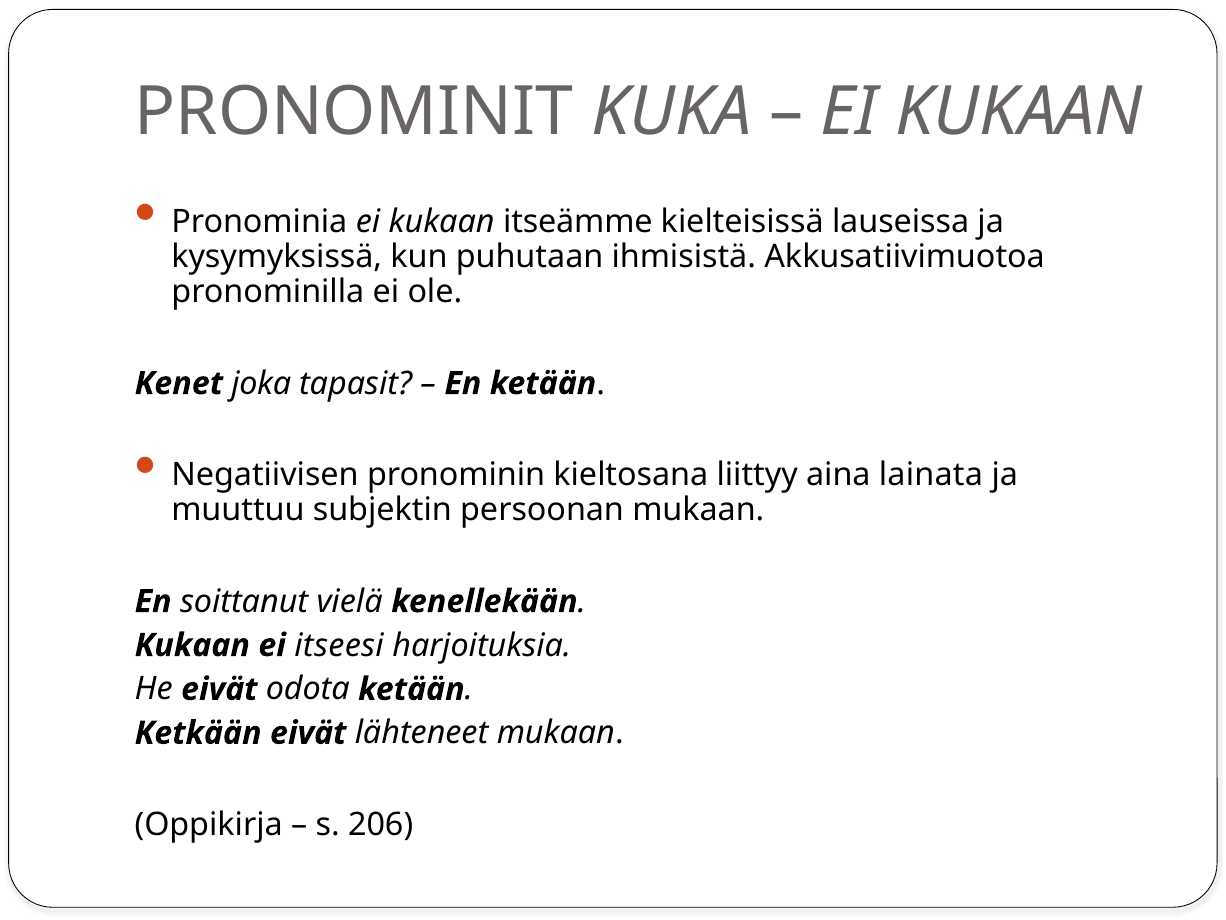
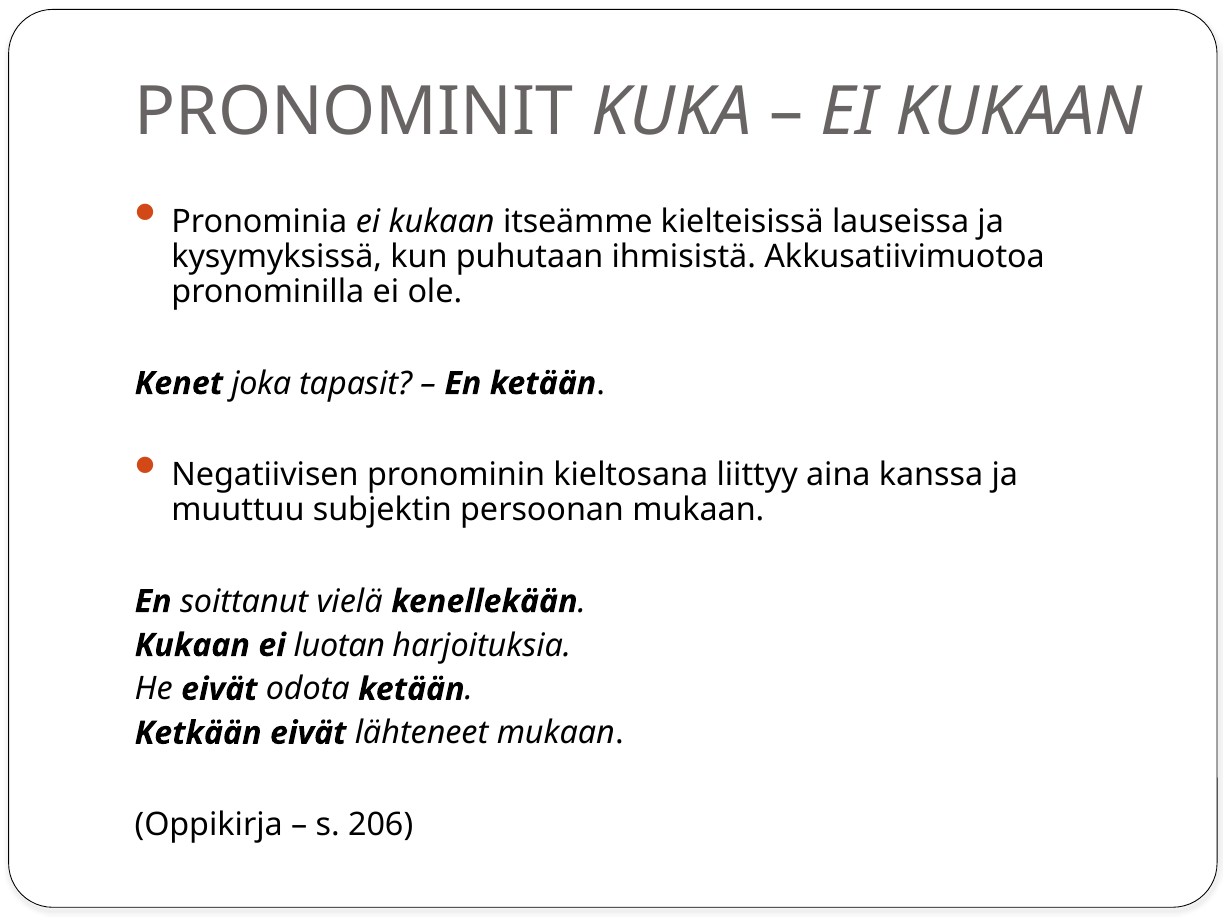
lainata: lainata -> kanssa
itseesi: itseesi -> luotan
